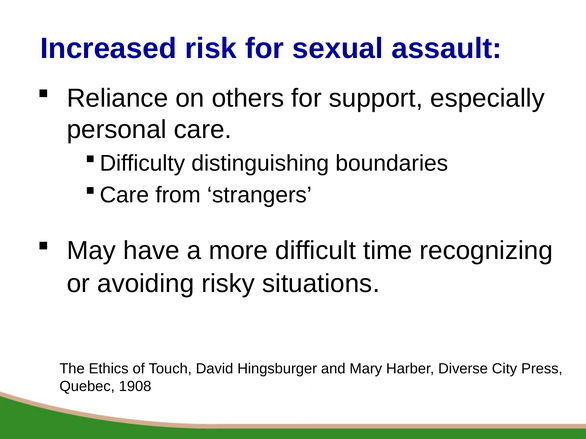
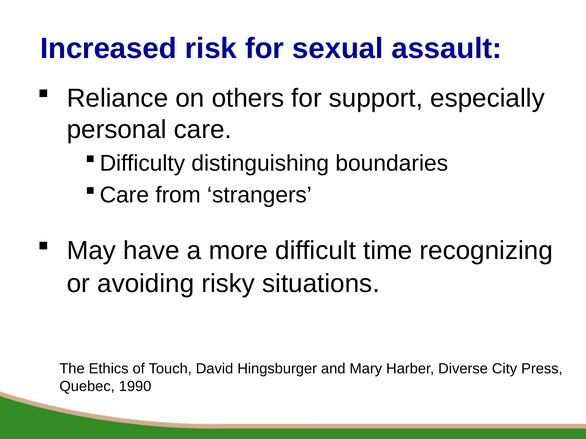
1908: 1908 -> 1990
